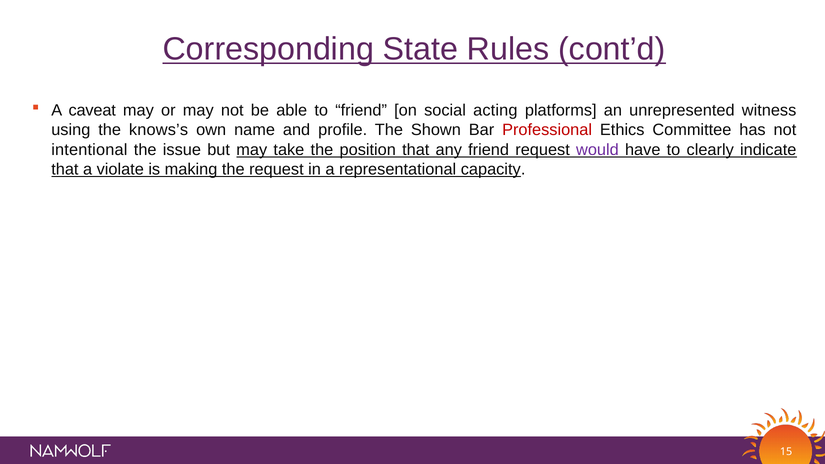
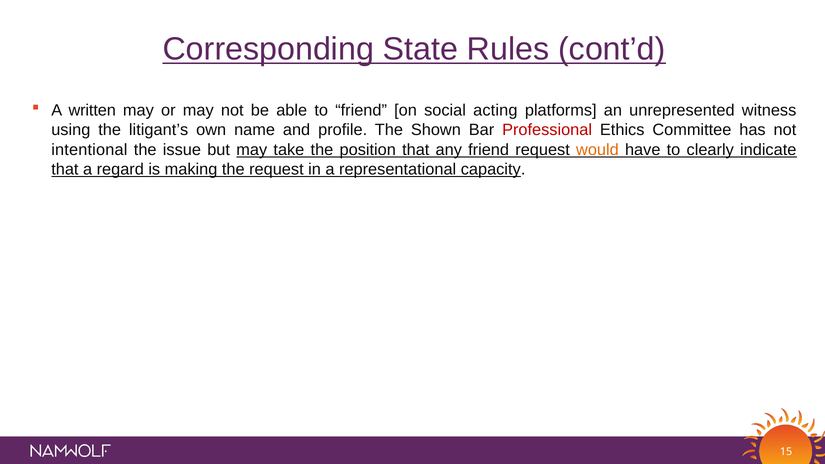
caveat: caveat -> written
knows’s: knows’s -> litigant’s
would colour: purple -> orange
violate: violate -> regard
